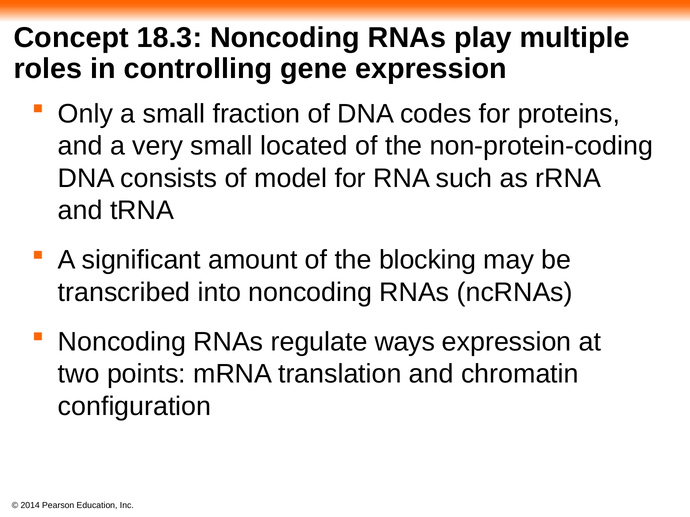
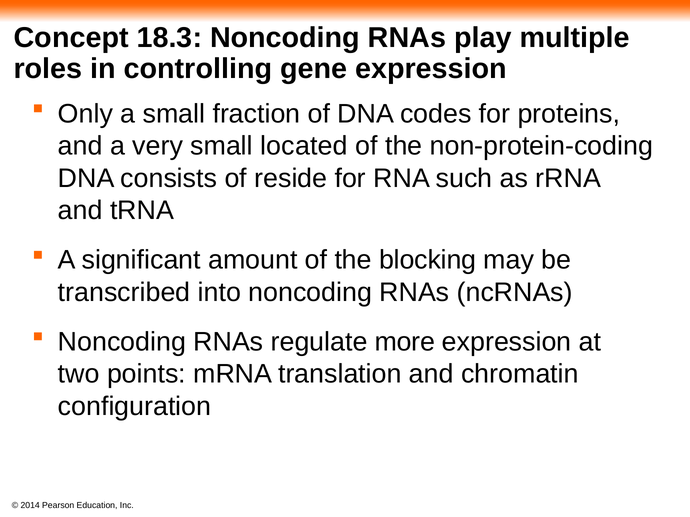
model: model -> reside
ways: ways -> more
